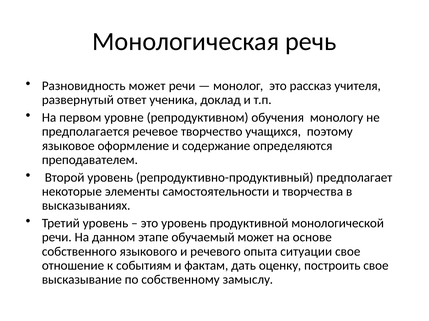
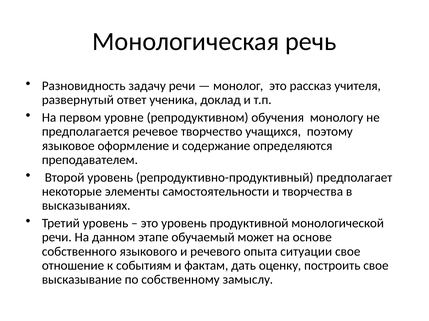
Разновидность может: может -> задачу
